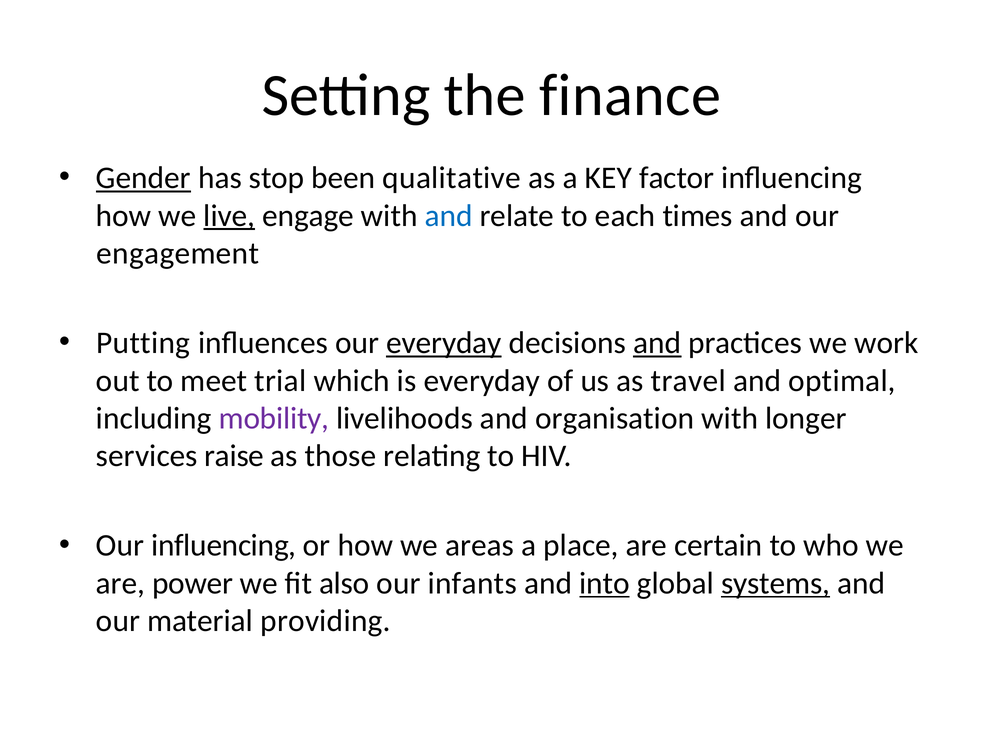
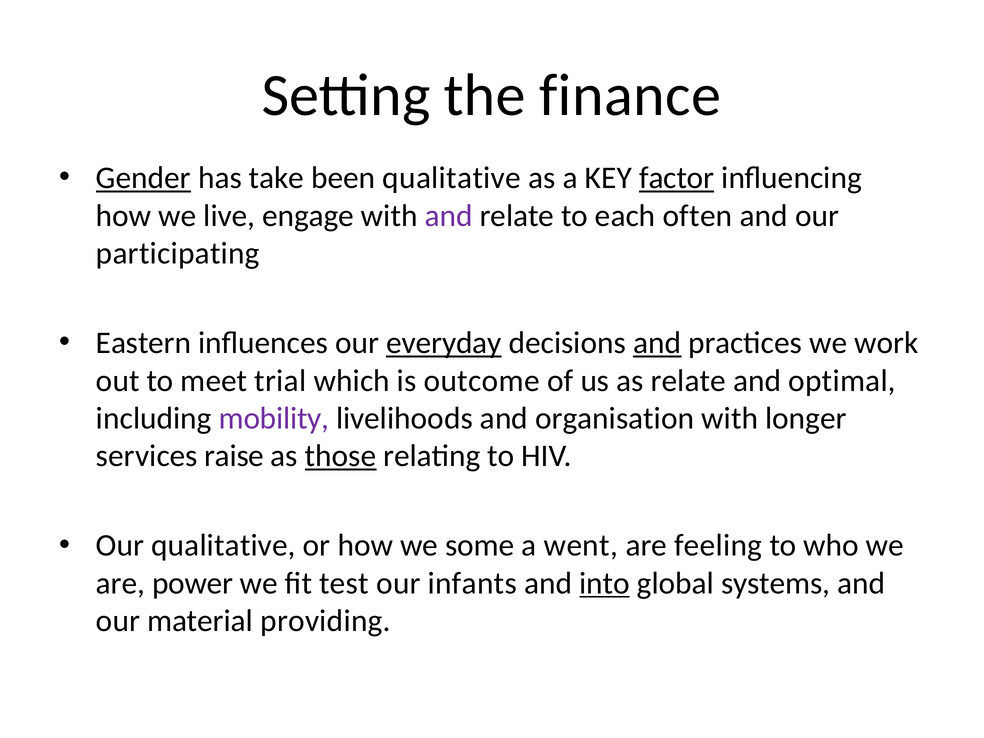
stop: stop -> take
factor underline: none -> present
live underline: present -> none
and at (449, 216) colour: blue -> purple
times: times -> often
engagement: engagement -> participating
Putting: Putting -> Eastern
is everyday: everyday -> outcome
as travel: travel -> relate
those underline: none -> present
Our influencing: influencing -> qualitative
areas: areas -> some
place: place -> went
certain: certain -> feeling
also: also -> test
systems underline: present -> none
